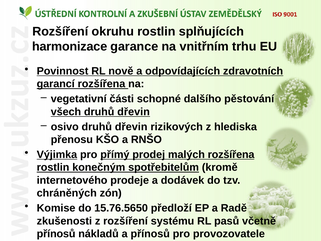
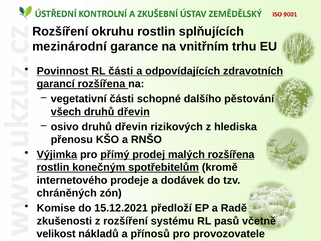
harmonizace: harmonizace -> mezinárodní
RL nově: nově -> části
15.76.5650: 15.76.5650 -> 15.12.2021
přínosů at (56, 234): přínosů -> velikost
